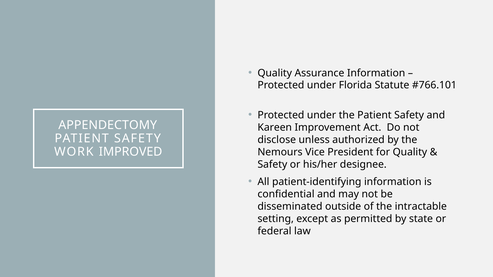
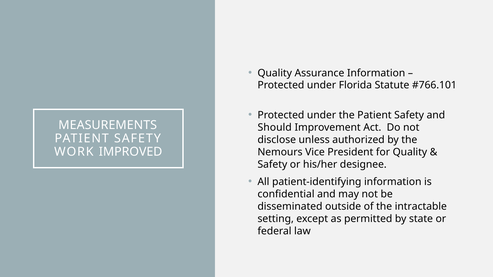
APPENDECTOMY: APPENDECTOMY -> MEASUREMENTS
Kareen: Kareen -> Should
